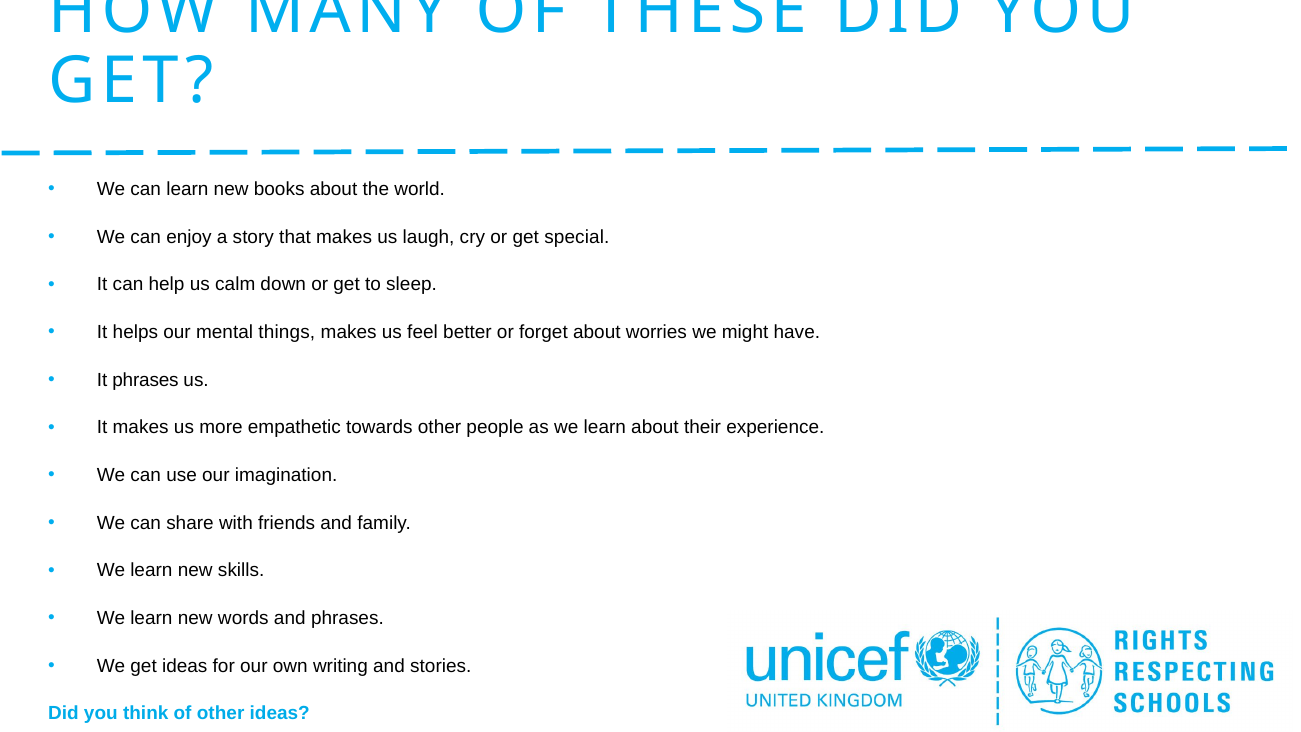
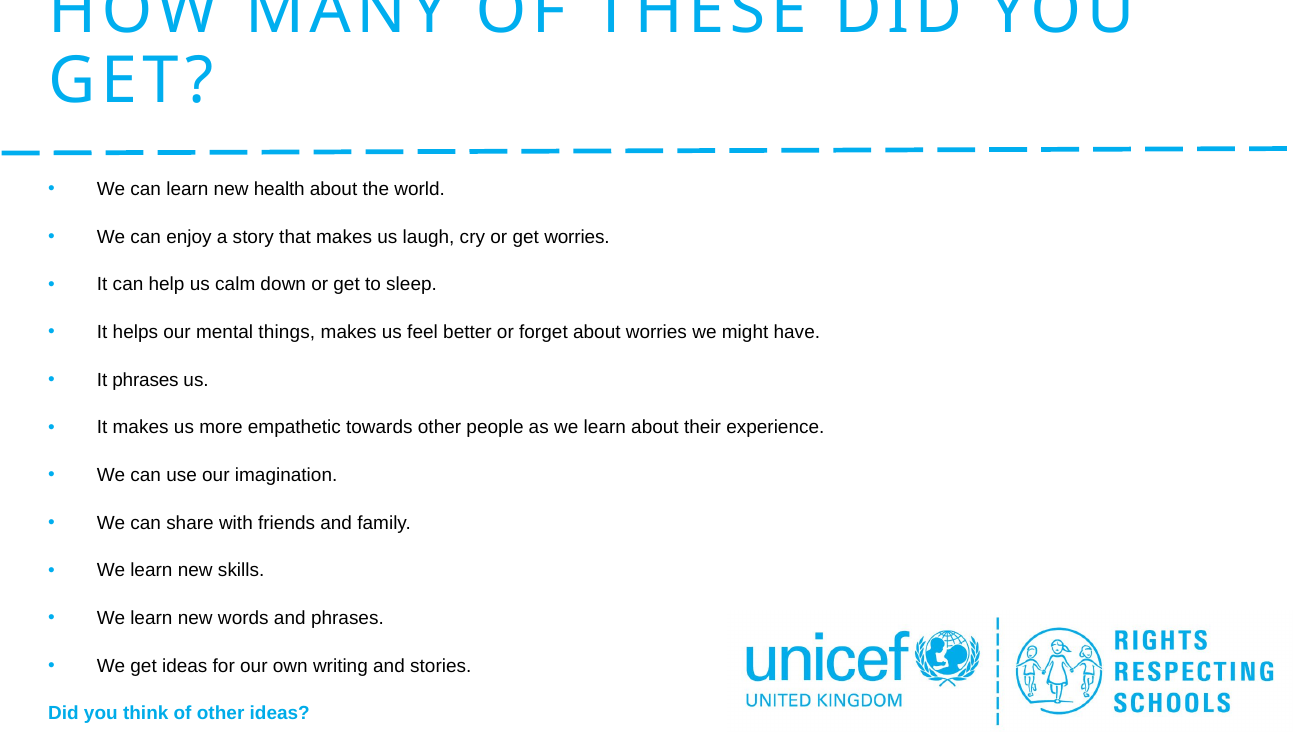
books: books -> health
get special: special -> worries
